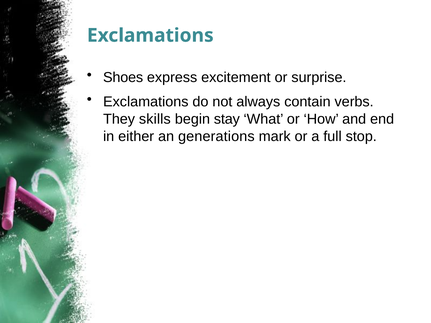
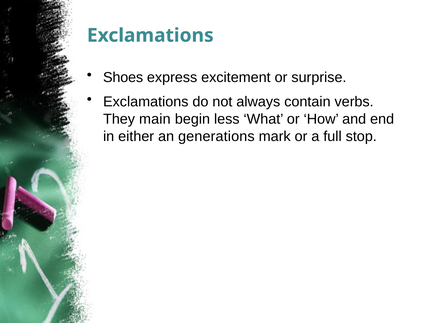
skills: skills -> main
stay: stay -> less
